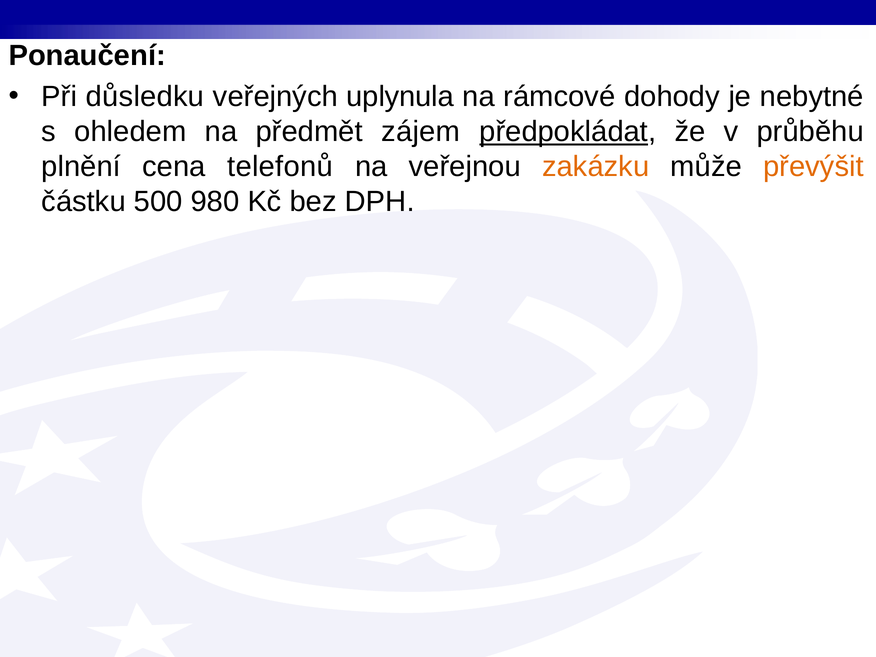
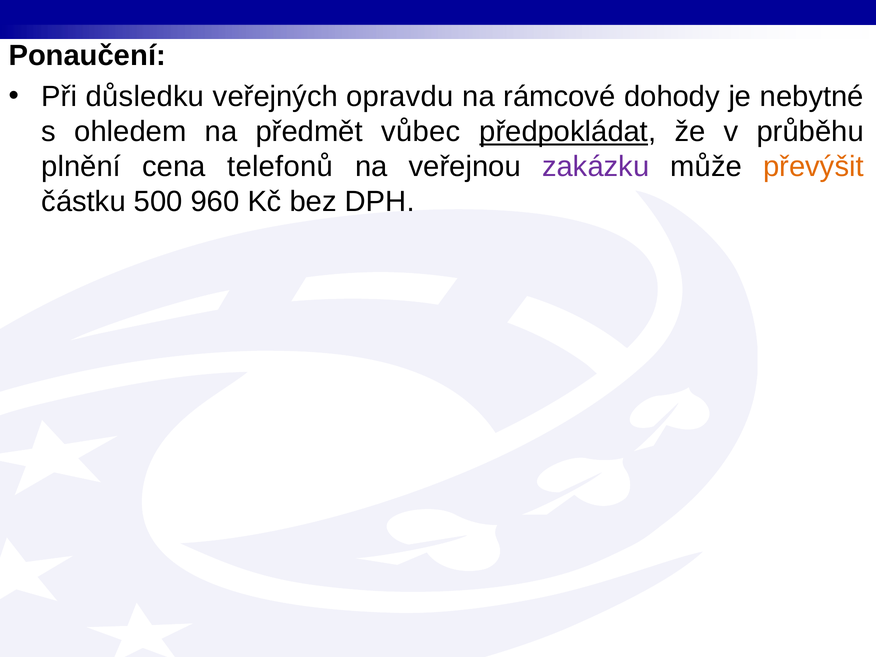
uplynula: uplynula -> opravdu
zájem: zájem -> vůbec
zakázku colour: orange -> purple
980: 980 -> 960
